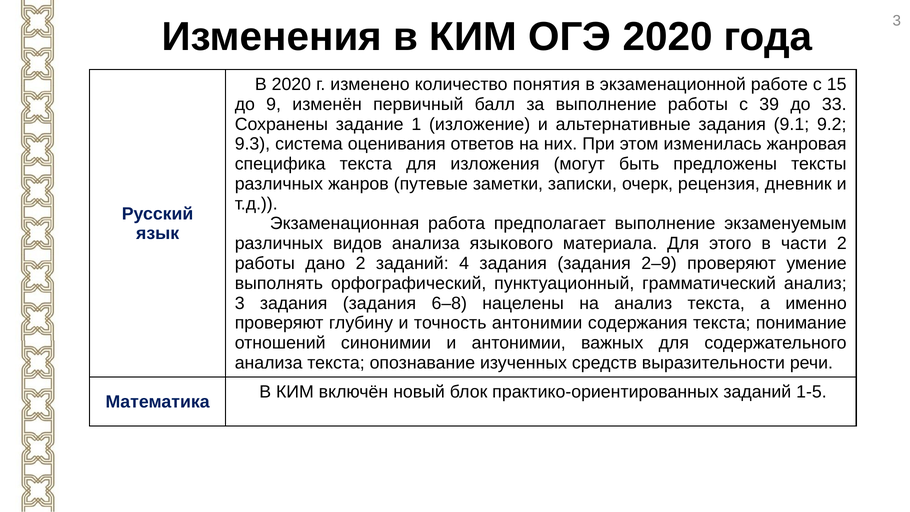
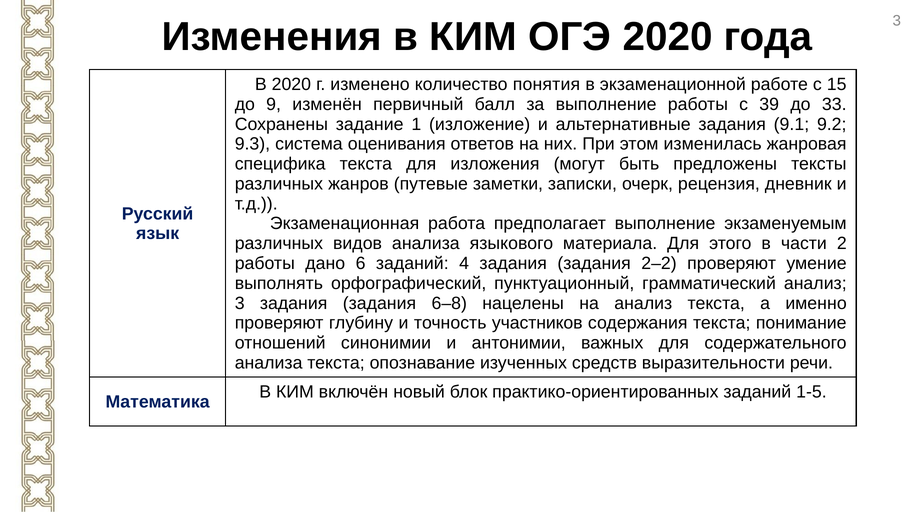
дано 2: 2 -> 6
2–9: 2–9 -> 2–2
точность антонимии: антонимии -> участников
